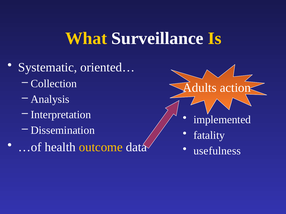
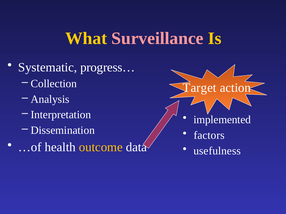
Surveillance colour: white -> pink
oriented…: oriented… -> progress…
Adults: Adults -> Target
fatality: fatality -> factors
